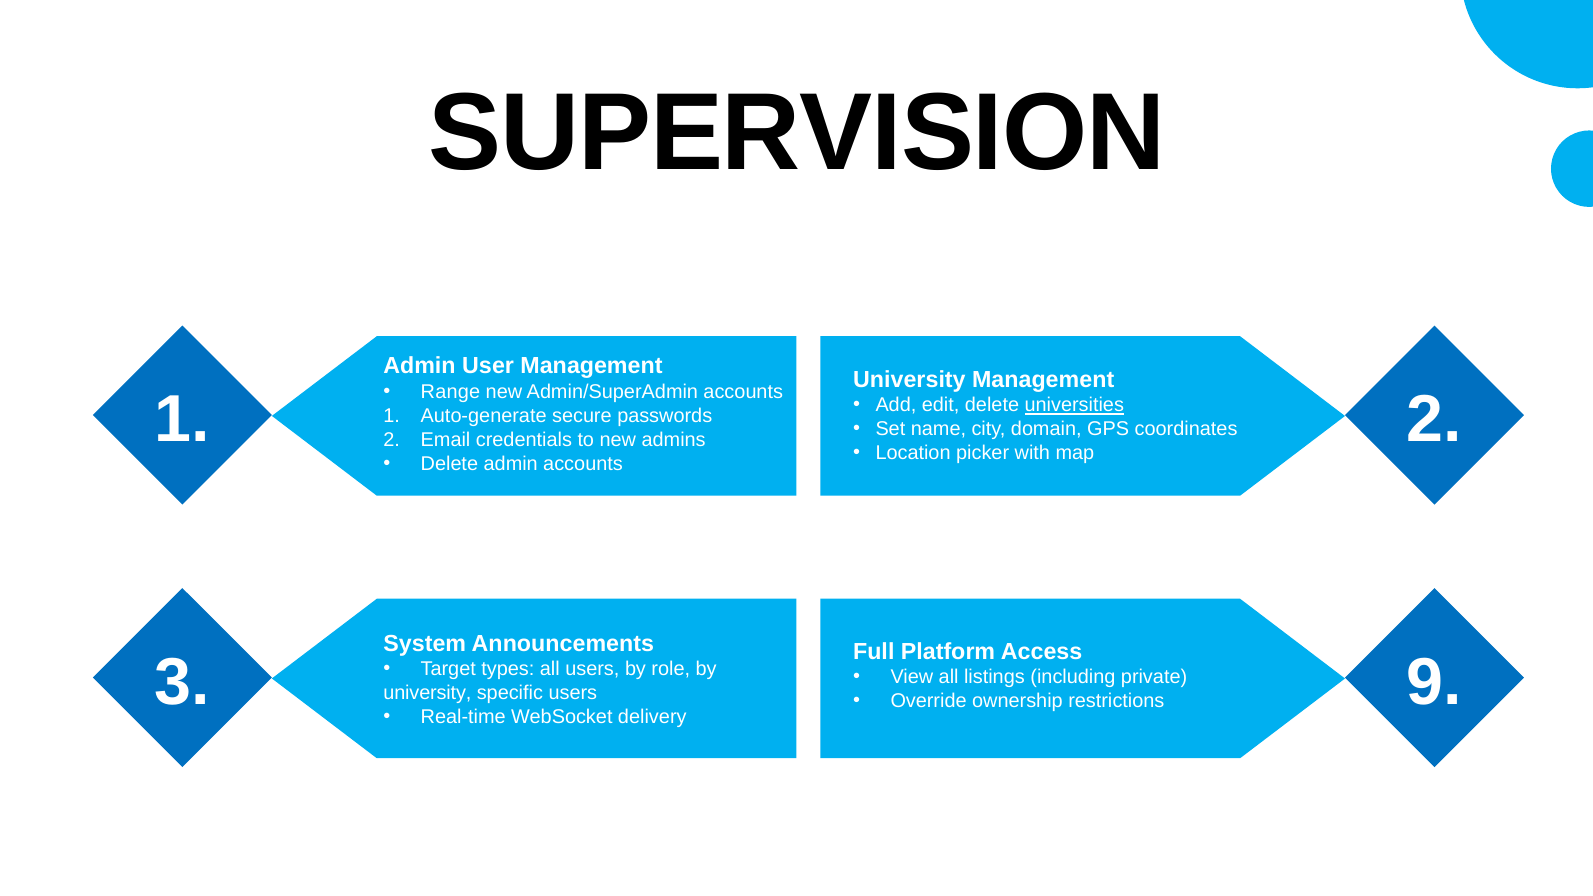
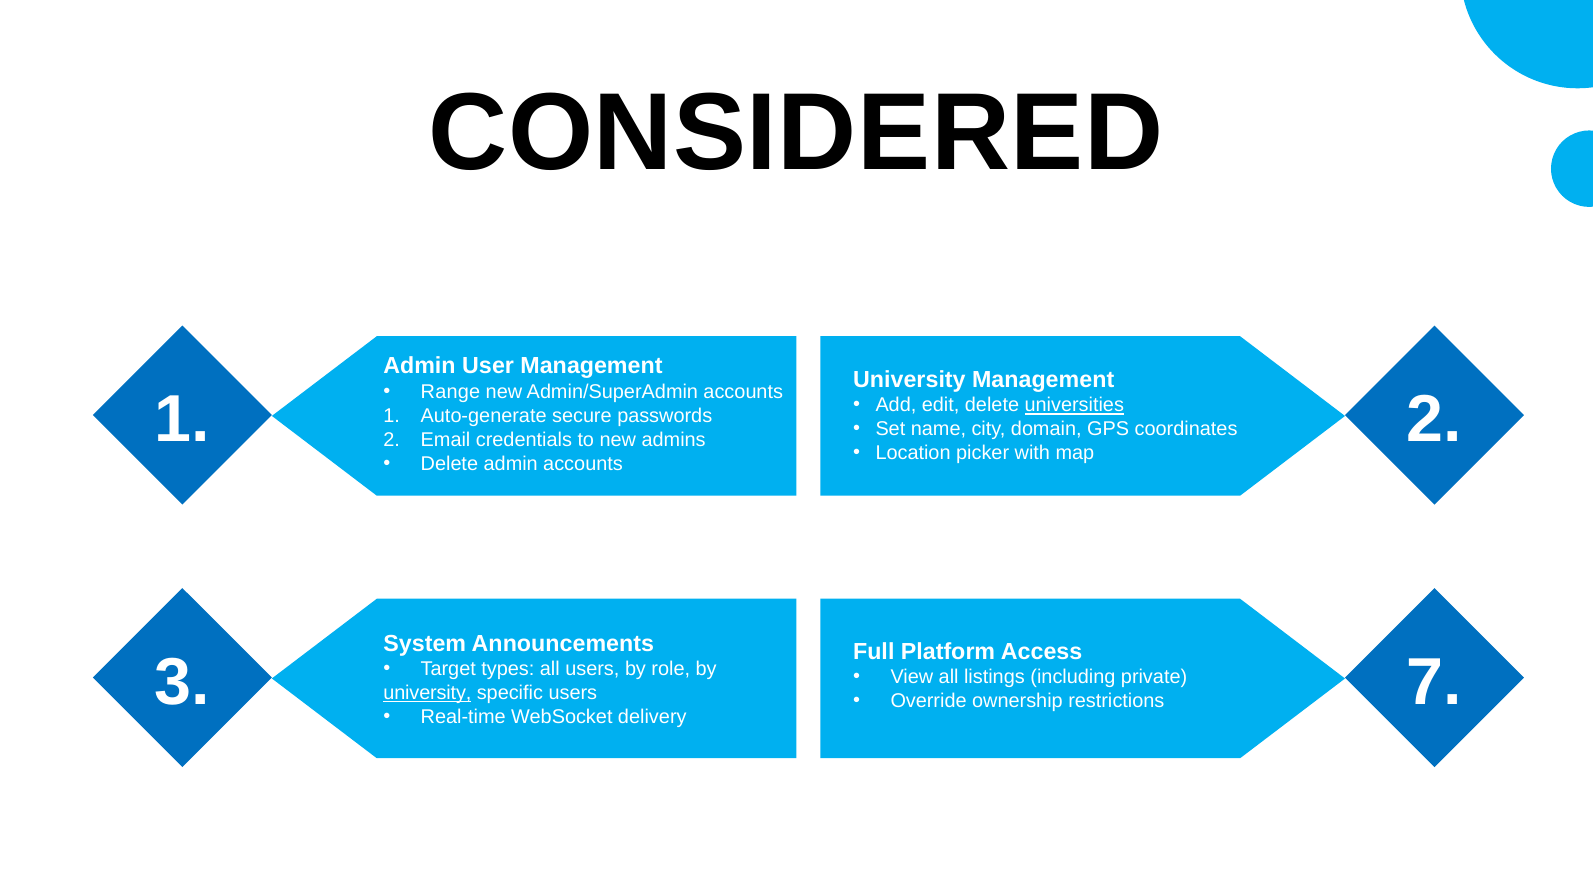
SUPERVISION: SUPERVISION -> CONSIDERED
9: 9 -> 7
university at (427, 693) underline: none -> present
